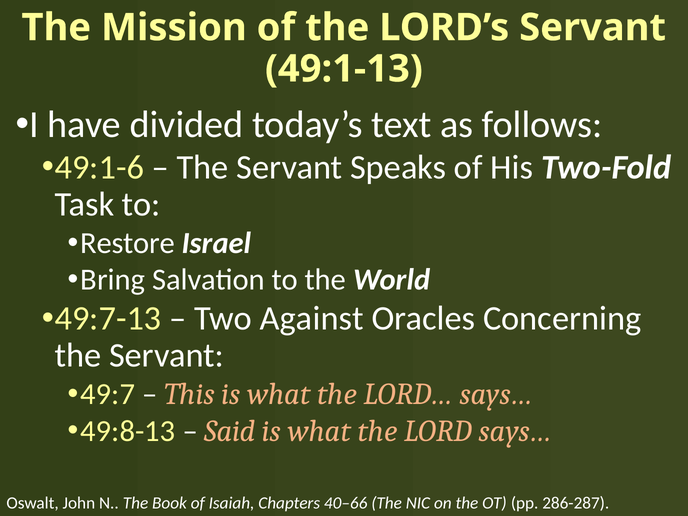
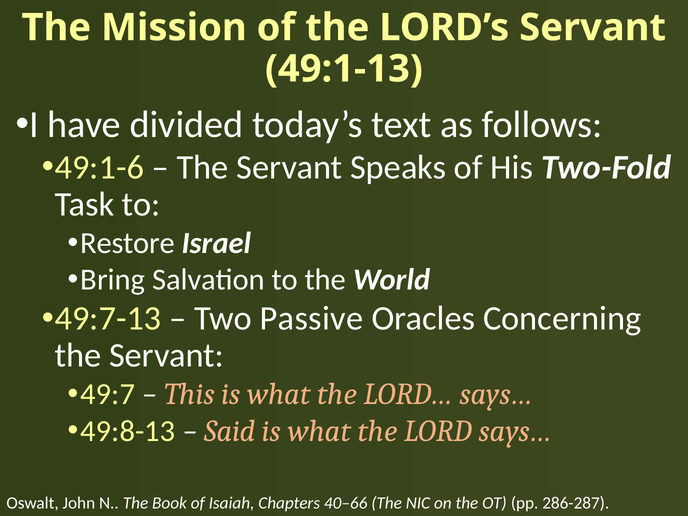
Against: Against -> Passive
